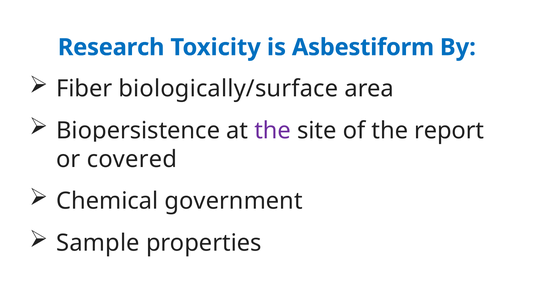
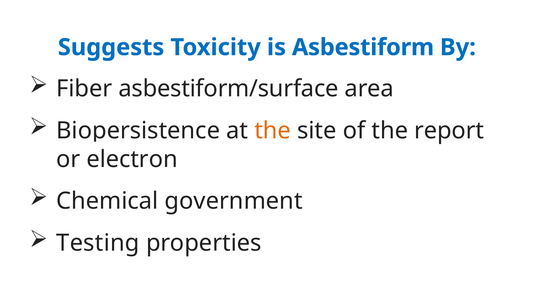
Research: Research -> Suggests
biologically/surface: biologically/surface -> asbestiform/surface
the at (273, 130) colour: purple -> orange
covered: covered -> electron
Sample: Sample -> Testing
